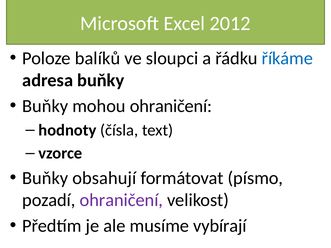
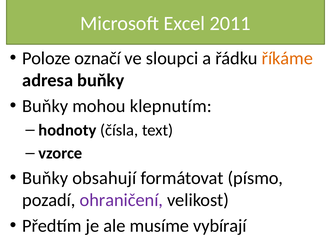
2012: 2012 -> 2011
balíků: balíků -> označí
říkáme colour: blue -> orange
mohou ohraničení: ohraničení -> klepnutím
